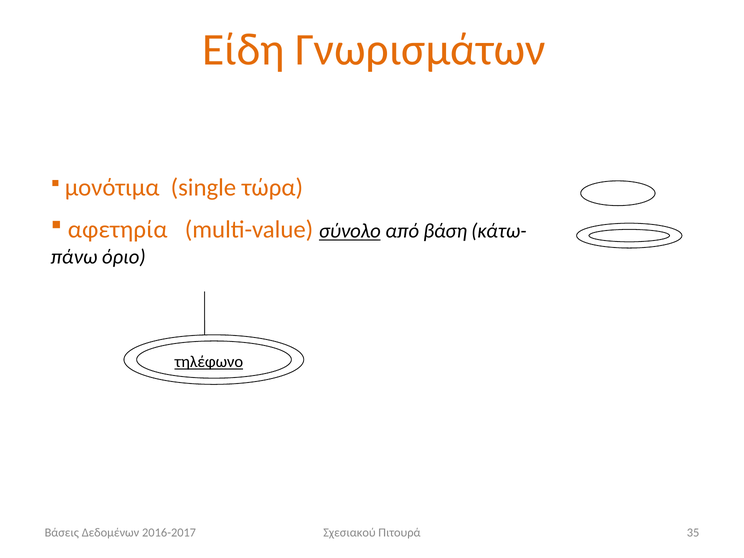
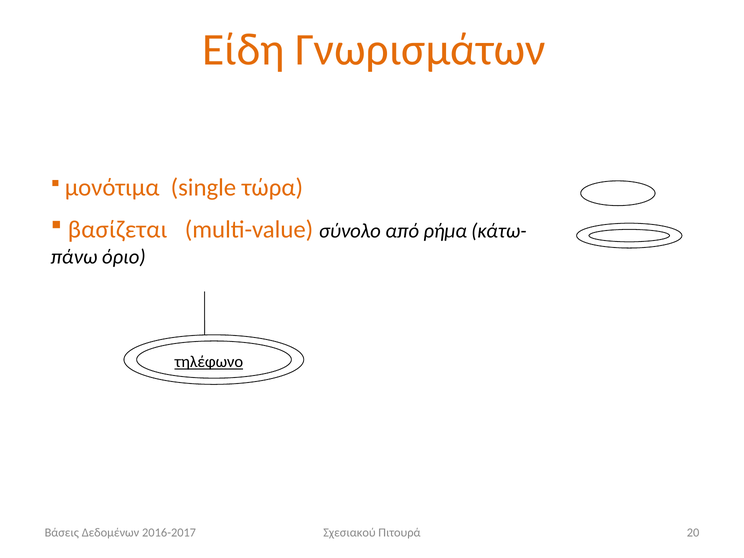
αφετηρία: αφετηρία -> βασίζεται
σύνολο underline: present -> none
βάση: βάση -> ρήμα
35: 35 -> 20
